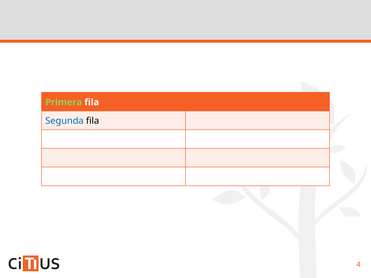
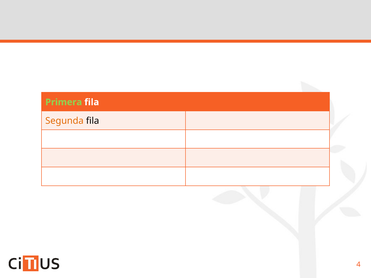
Segunda colour: blue -> orange
